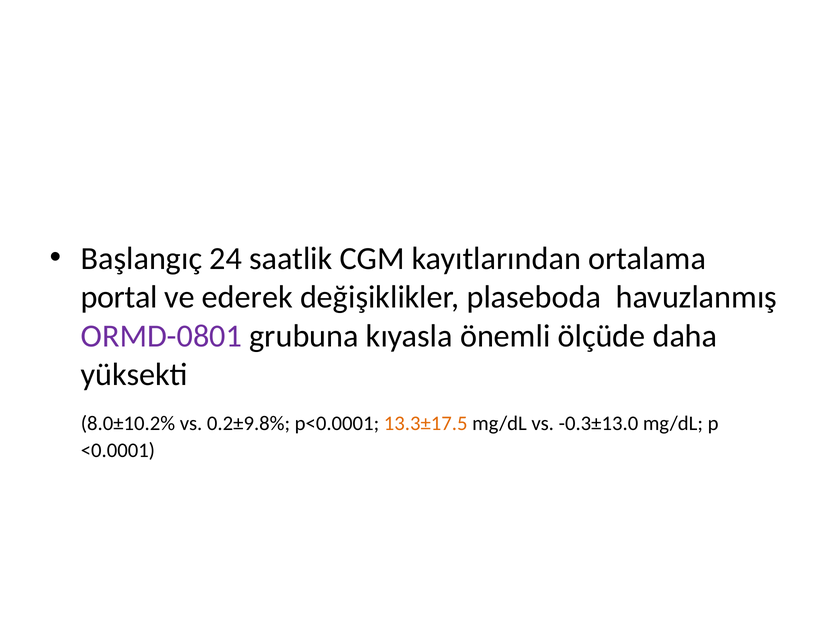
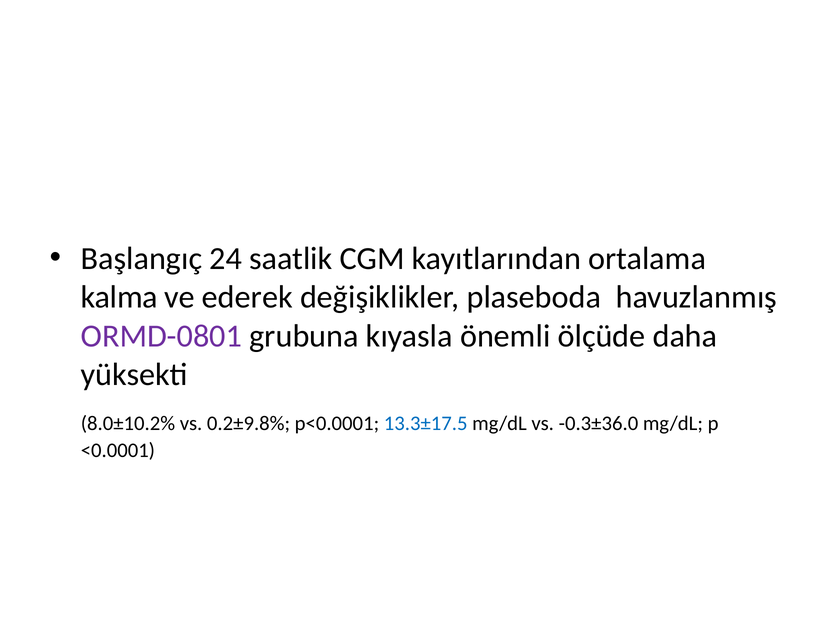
portal: portal -> kalma
13.3±17.5 colour: orange -> blue
-0.3±13.0: -0.3±13.0 -> -0.3±36.0
